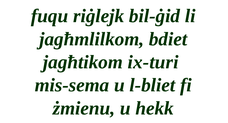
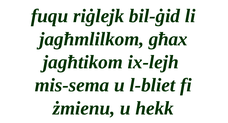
bdiet: bdiet -> għax
ix-turi: ix-turi -> ix-lejh
